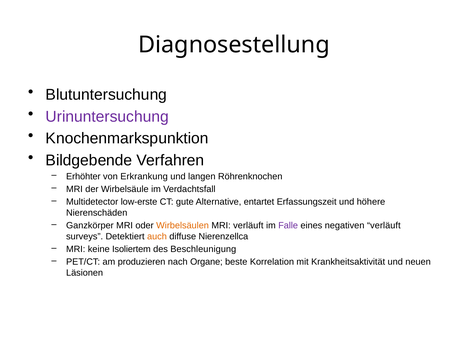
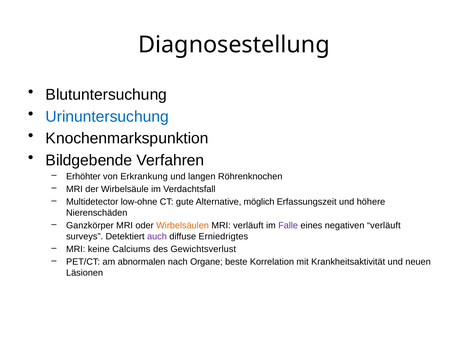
Urinuntersuchung colour: purple -> blue
low-erste: low-erste -> low-ohne
entartet: entartet -> möglich
auch colour: orange -> purple
Nierenzellca: Nierenzellca -> Erniedrigtes
Isoliertem: Isoliertem -> Calciums
Beschleunigung: Beschleunigung -> Gewichtsverlust
produzieren: produzieren -> abnormalen
